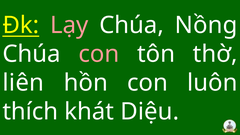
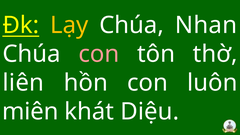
Lạy colour: pink -> yellow
Nồng: Nồng -> Nhan
thích: thích -> miên
